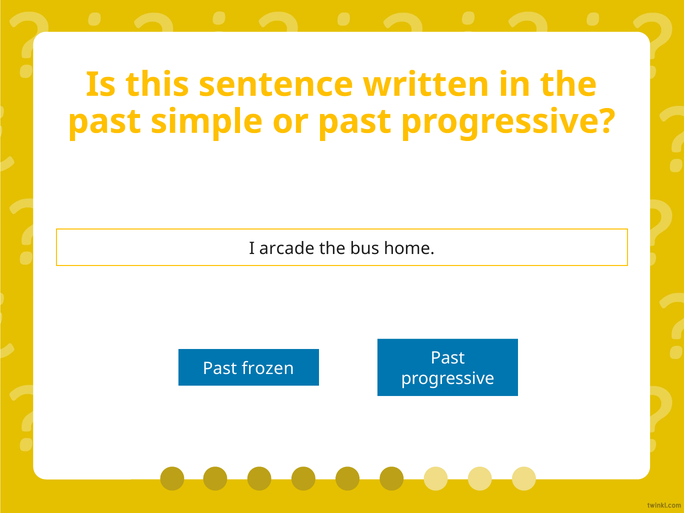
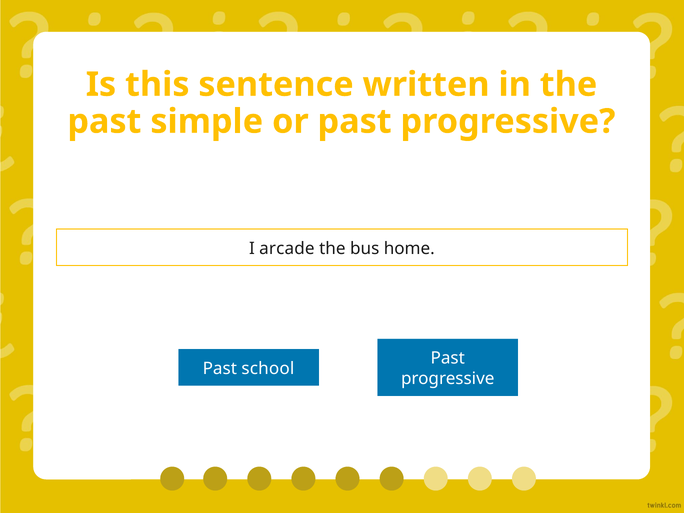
frozen: frozen -> school
